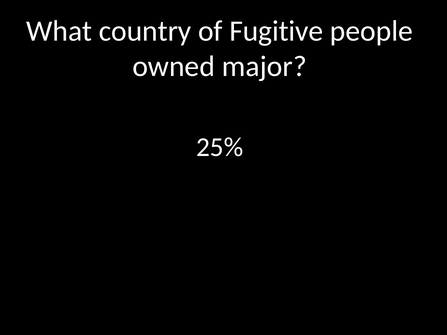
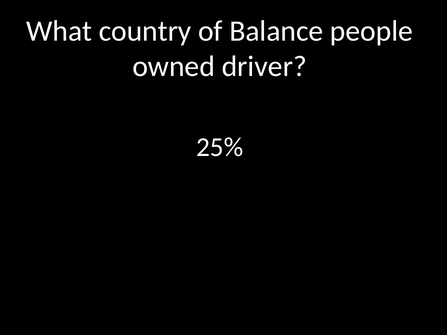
Fugitive: Fugitive -> Balance
major: major -> driver
